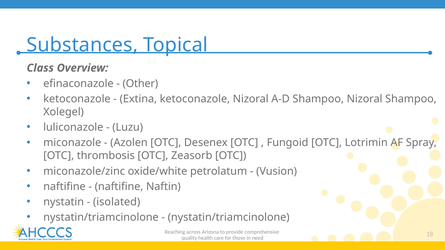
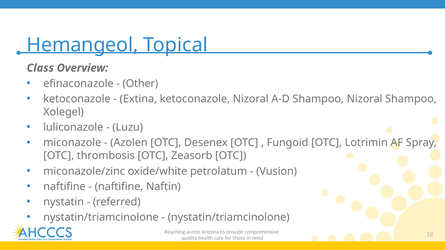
Substances: Substances -> Hemangeol
isolated: isolated -> referred
